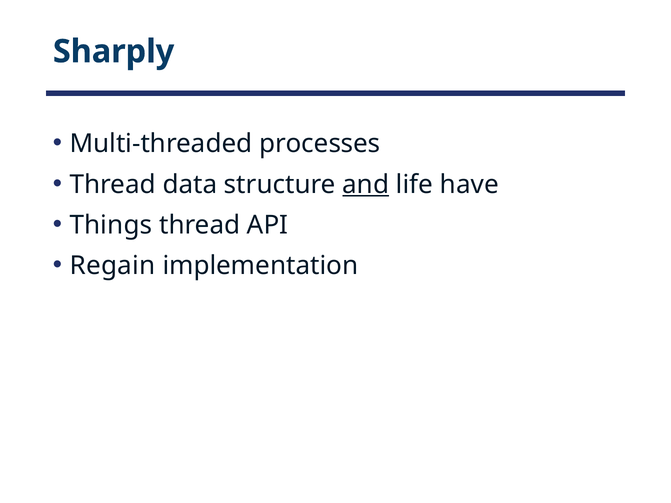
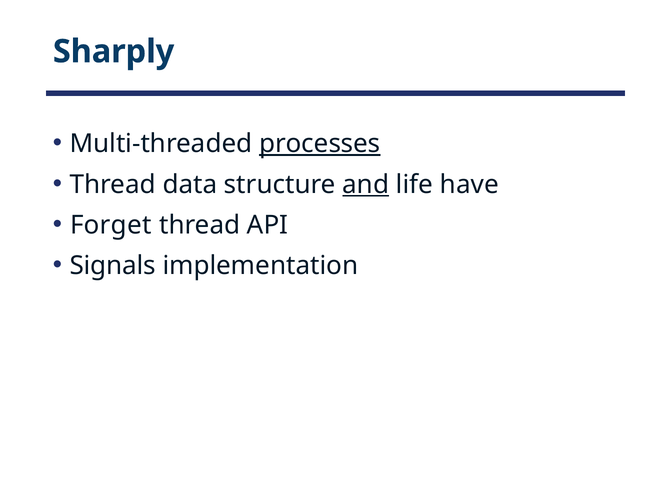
processes underline: none -> present
Things: Things -> Forget
Regain: Regain -> Signals
